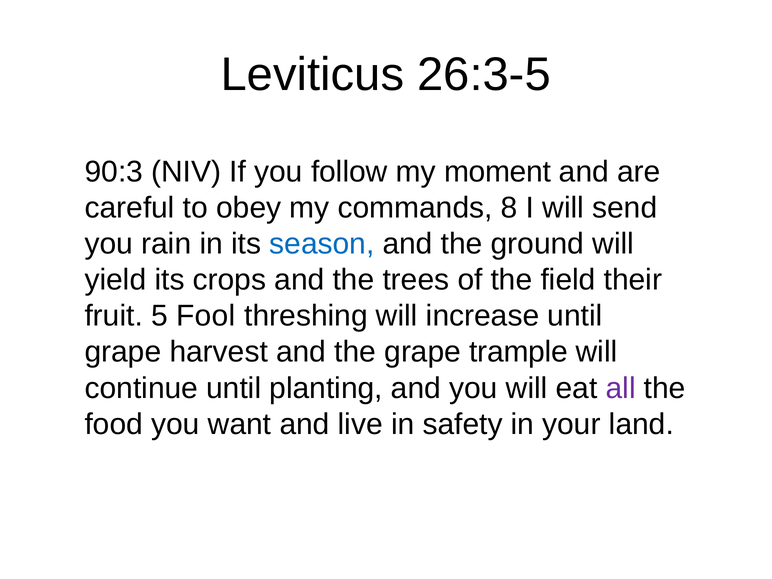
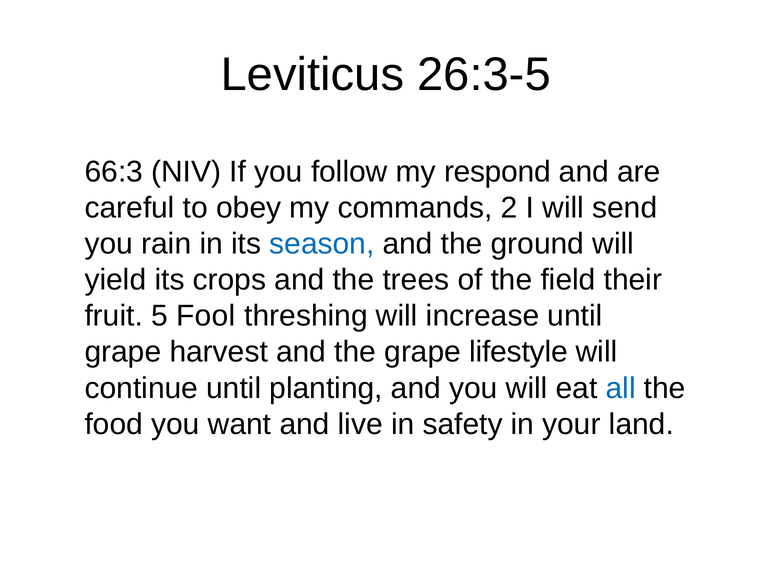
90:3: 90:3 -> 66:3
moment: moment -> respond
8: 8 -> 2
trample: trample -> lifestyle
all colour: purple -> blue
